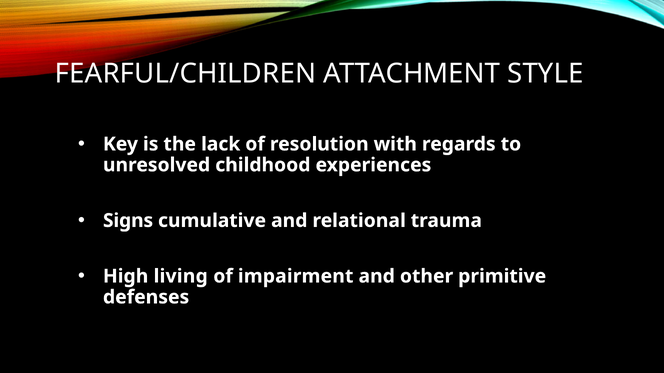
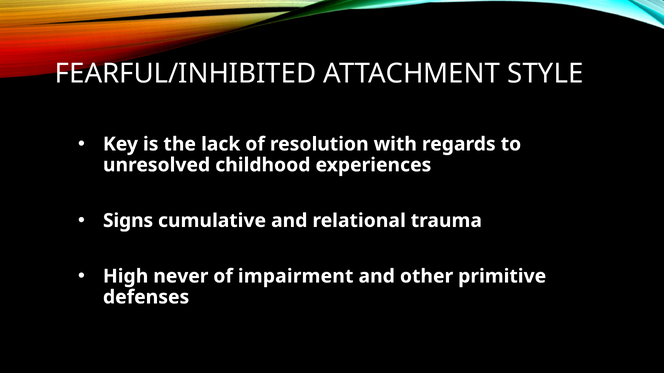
FEARFUL/CHILDREN: FEARFUL/CHILDREN -> FEARFUL/INHIBITED
living: living -> never
